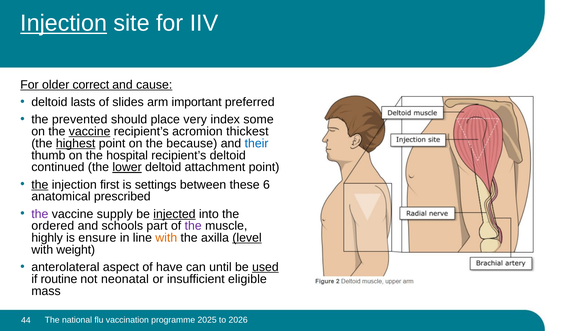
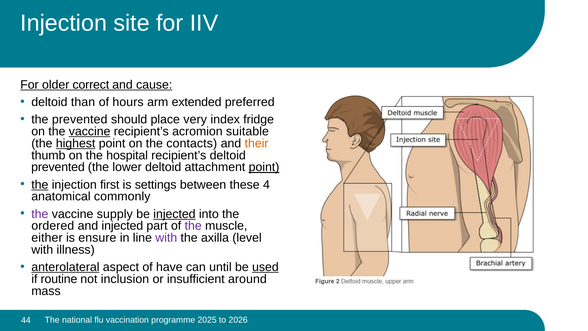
Injection at (64, 23) underline: present -> none
lasts: lasts -> than
slides: slides -> hours
important: important -> extended
some: some -> fridge
thickest: thickest -> suitable
because: because -> contacts
their colour: blue -> orange
continued at (58, 167): continued -> prevented
lower underline: present -> none
point at (264, 167) underline: none -> present
6: 6 -> 4
prescribed: prescribed -> commonly
and schools: schools -> injected
highly: highly -> either
with at (166, 238) colour: orange -> purple
level underline: present -> none
weight: weight -> illness
anterolateral underline: none -> present
neonatal: neonatal -> inclusion
eligible: eligible -> around
